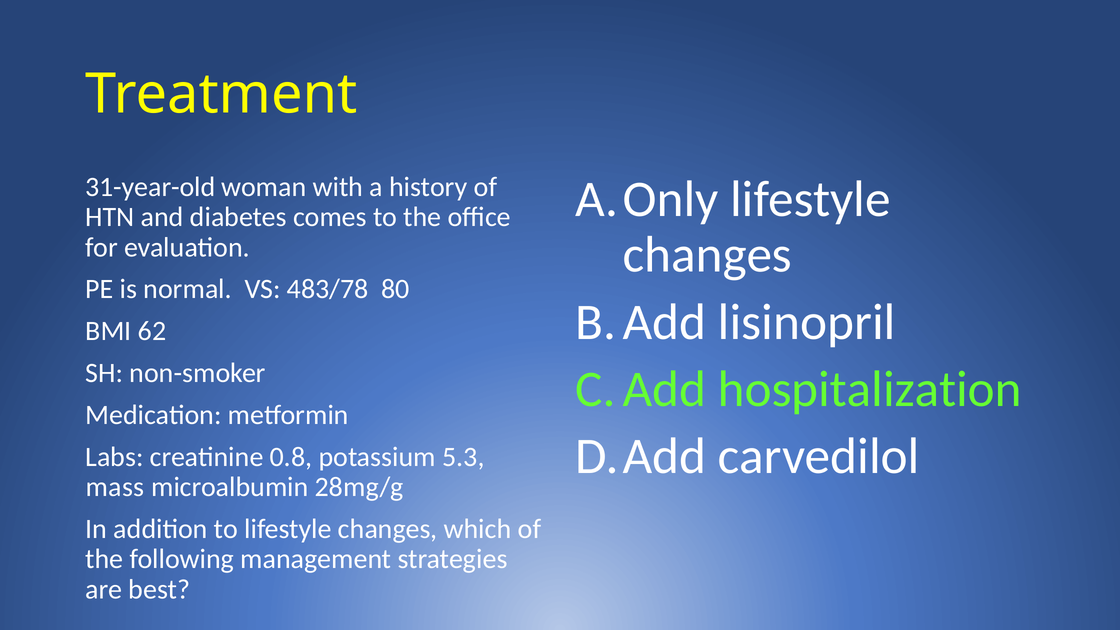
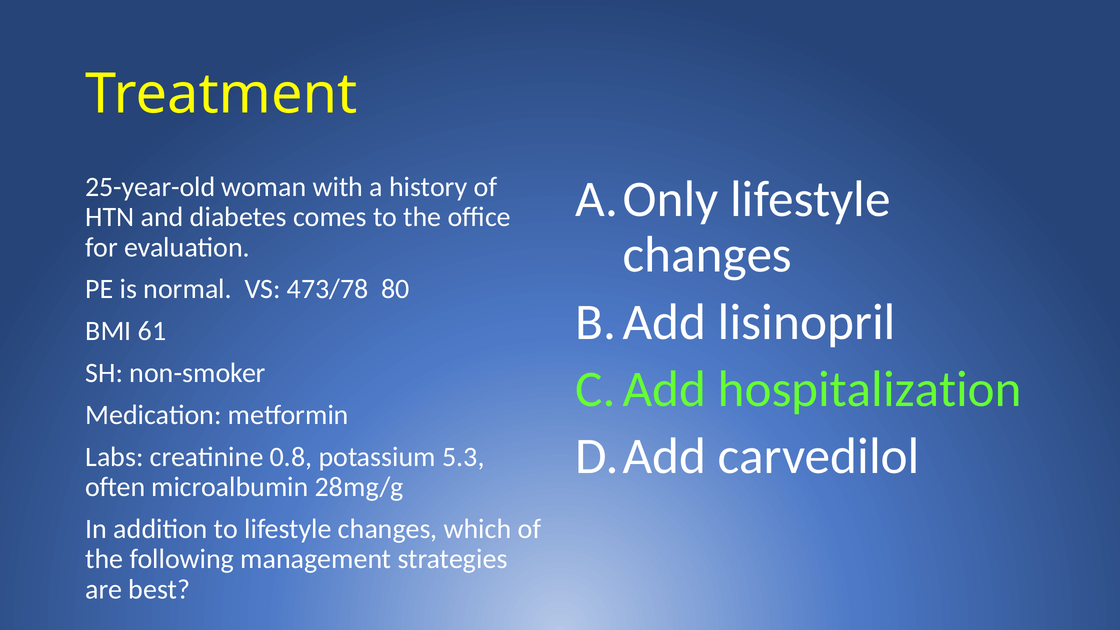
31-year-old: 31-year-old -> 25-year-old
483/78: 483/78 -> 473/78
62: 62 -> 61
mass: mass -> often
